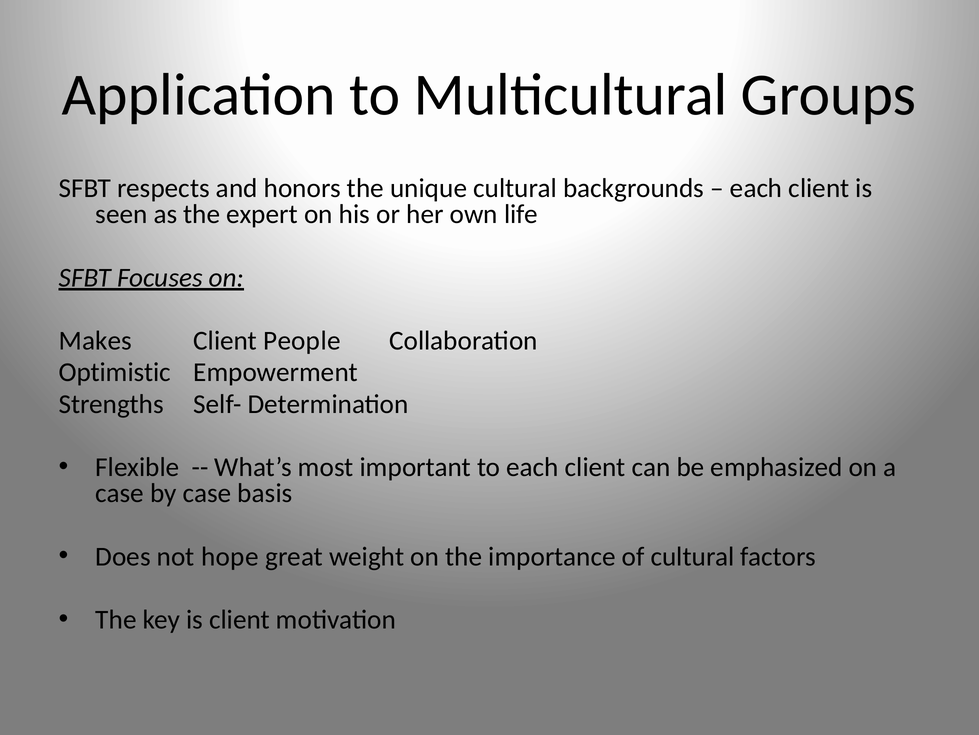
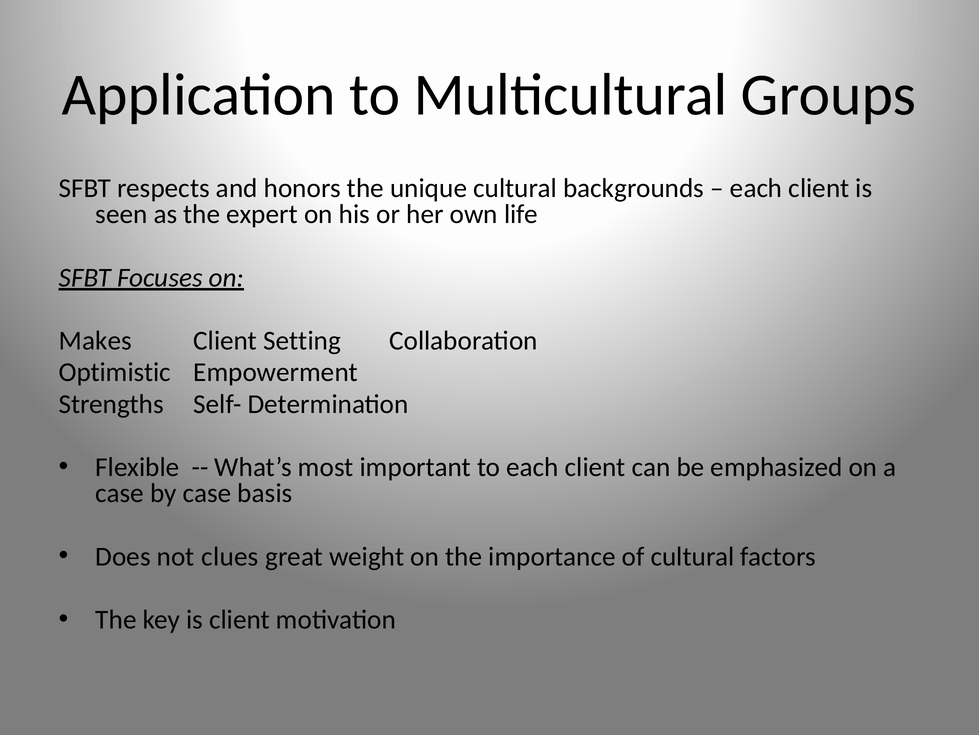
People: People -> Setting
hope: hope -> clues
